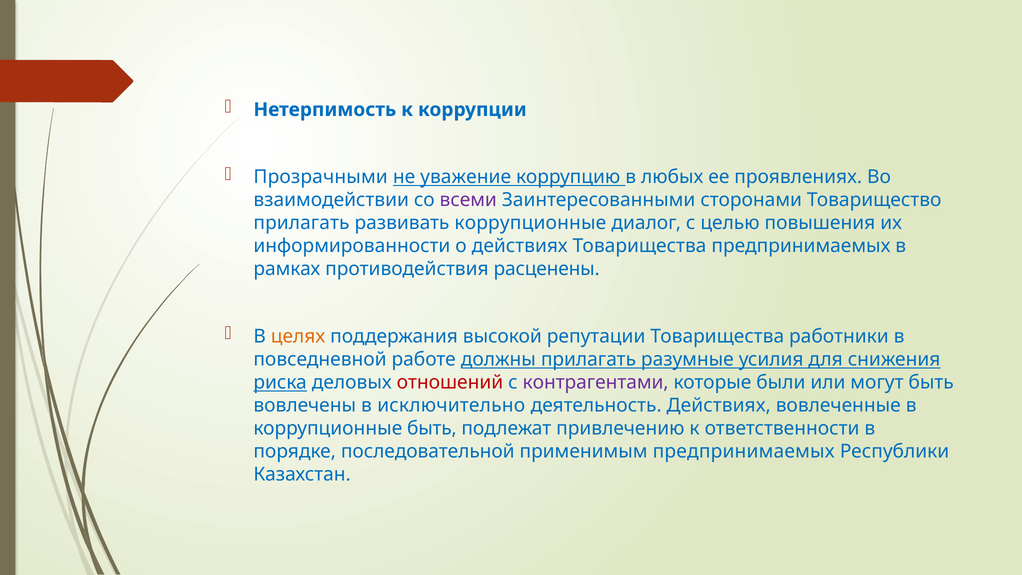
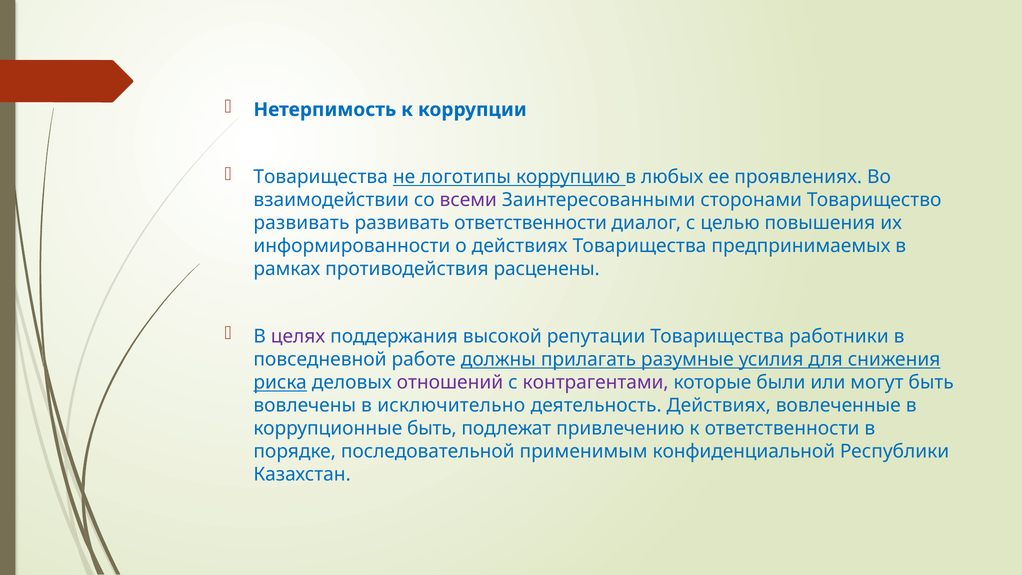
Прозрачными at (321, 177): Прозрачными -> Товарищества
уважение: уважение -> логотипы
прилагать at (301, 223): прилагать -> развивать
развивать коррупционные: коррупционные -> ответственности
целях colour: orange -> purple
отношений colour: red -> purple
применимым предпринимаемых: предпринимаемых -> конфиденциальной
